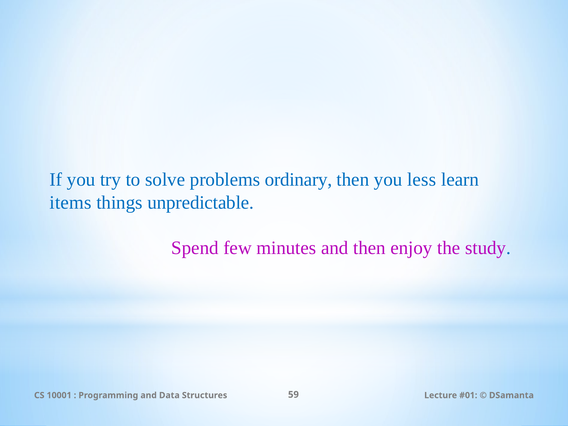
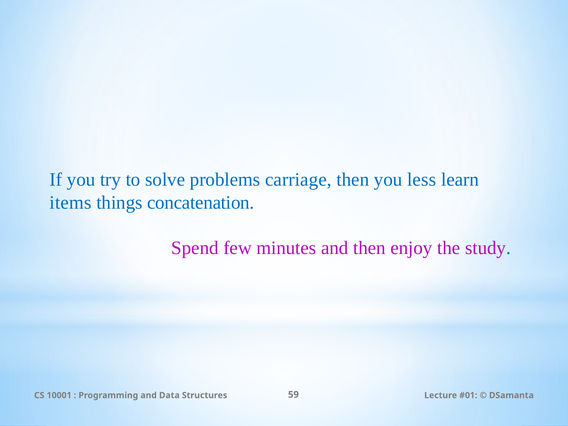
ordinary: ordinary -> carriage
unpredictable: unpredictable -> concatenation
